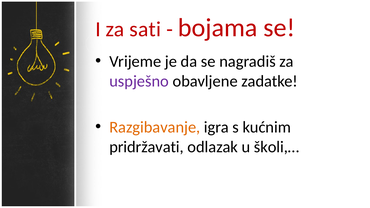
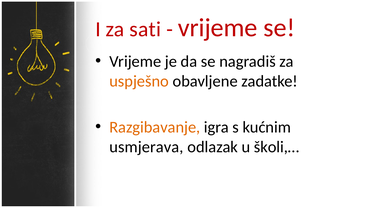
bojama at (218, 28): bojama -> vrijeme
uspješno colour: purple -> orange
pridržavati: pridržavati -> usmjerava
